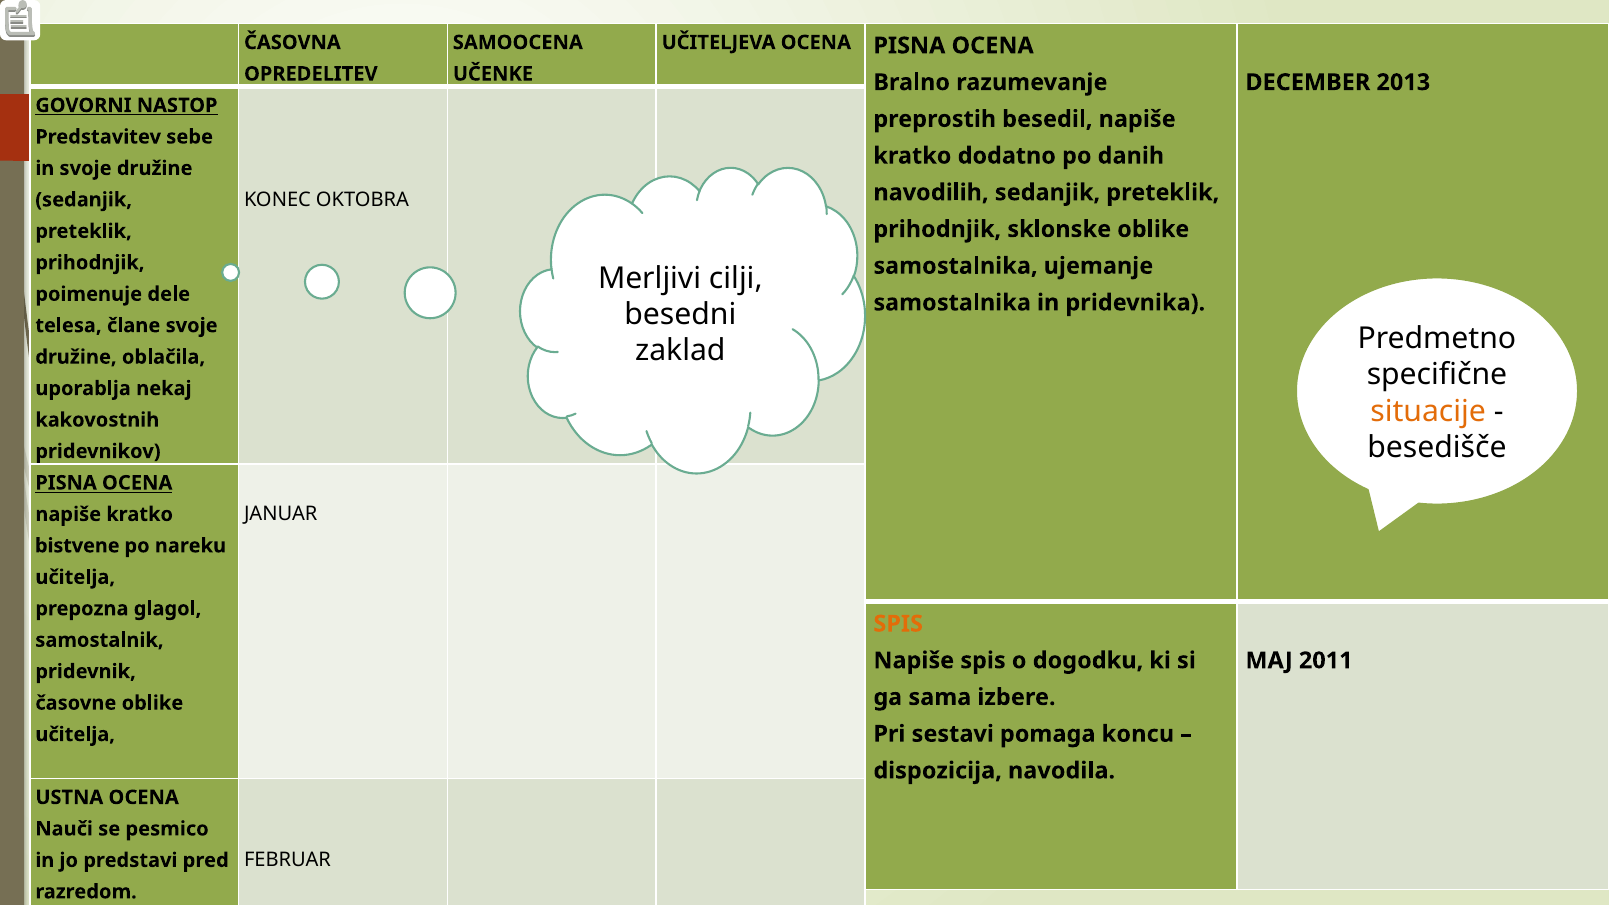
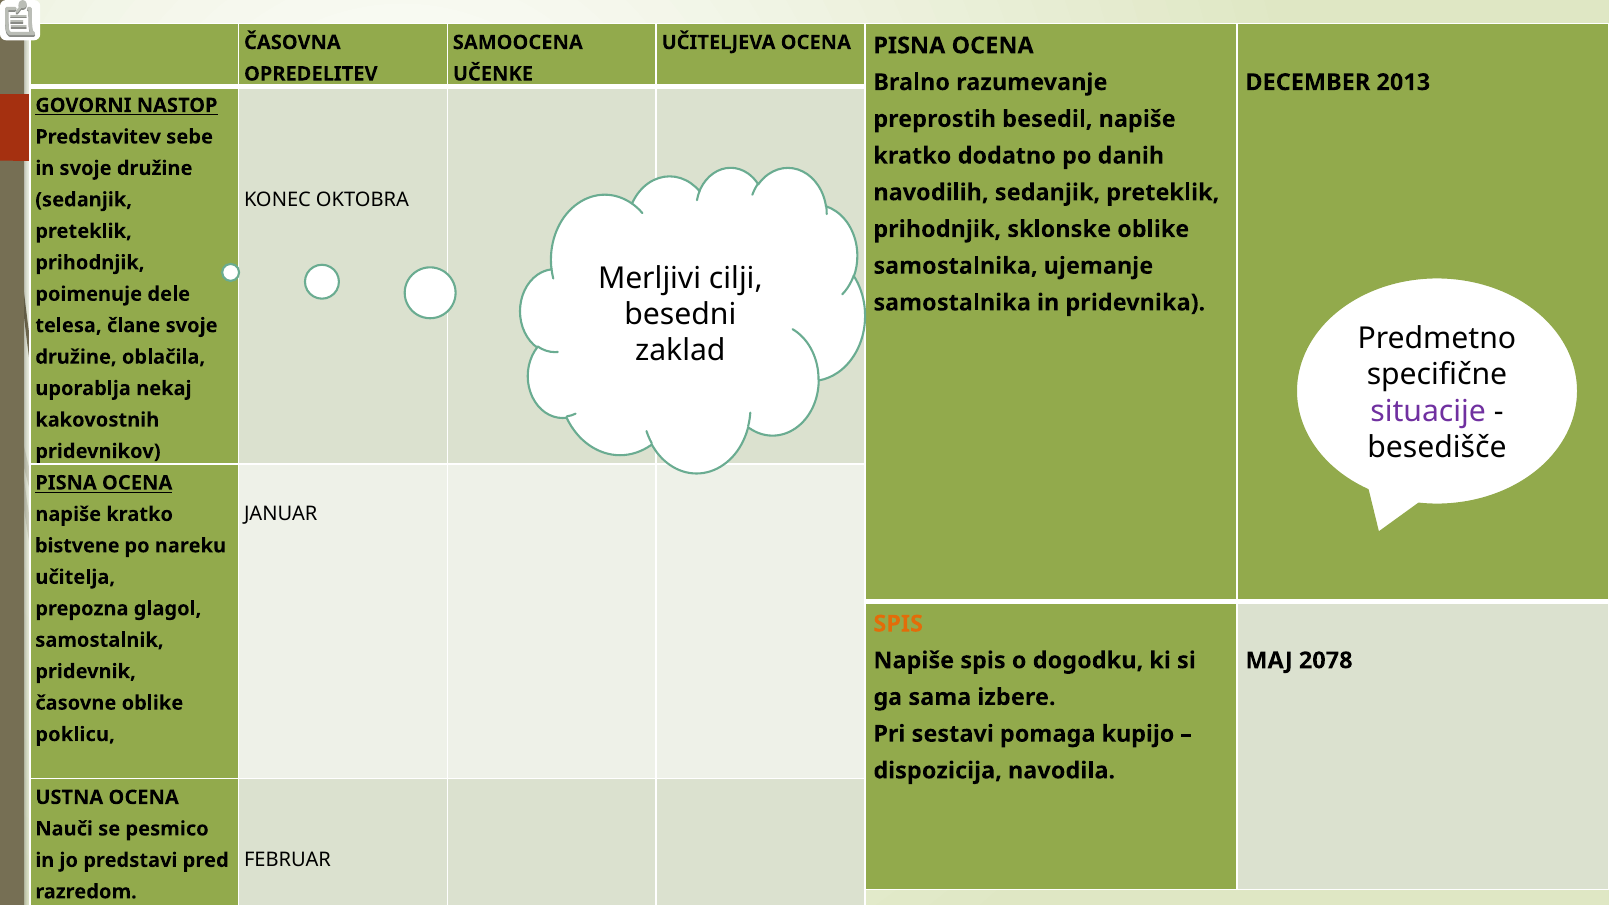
situacije colour: orange -> purple
2011: 2011 -> 2078
koncu: koncu -> kupijo
učitelja at (75, 735): učitelja -> poklicu
